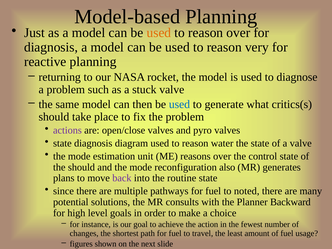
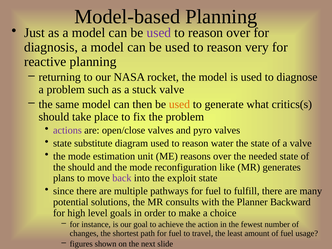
used at (159, 33) colour: orange -> purple
used at (179, 104) colour: blue -> orange
state diagnosis: diagnosis -> substitute
control: control -> needed
also: also -> like
routine: routine -> exploit
noted: noted -> fulfill
